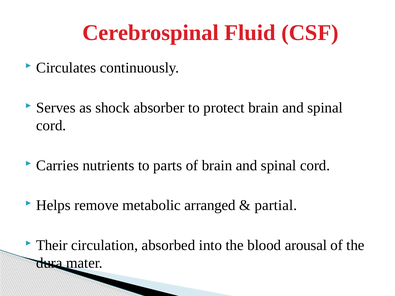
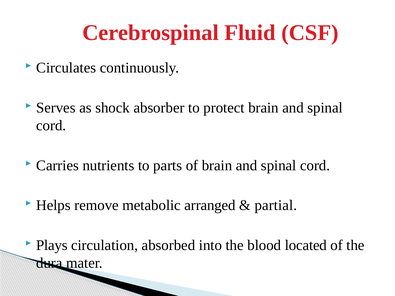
Their: Their -> Plays
arousal: arousal -> located
